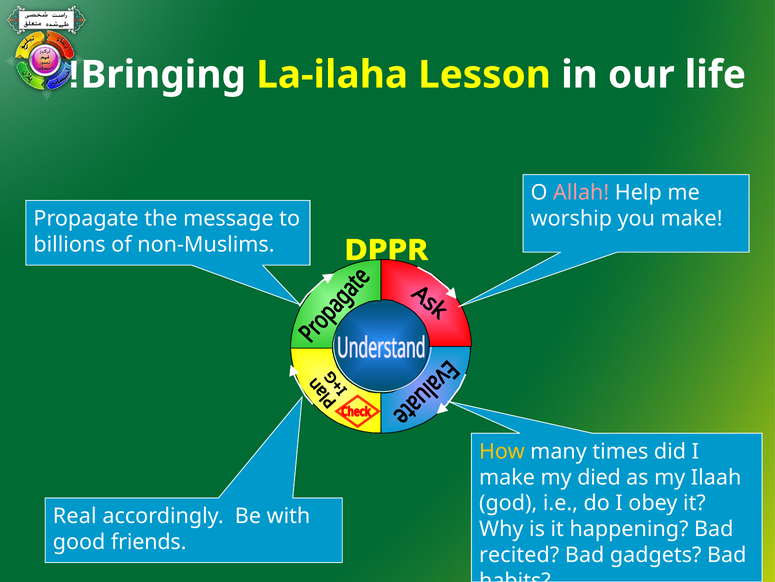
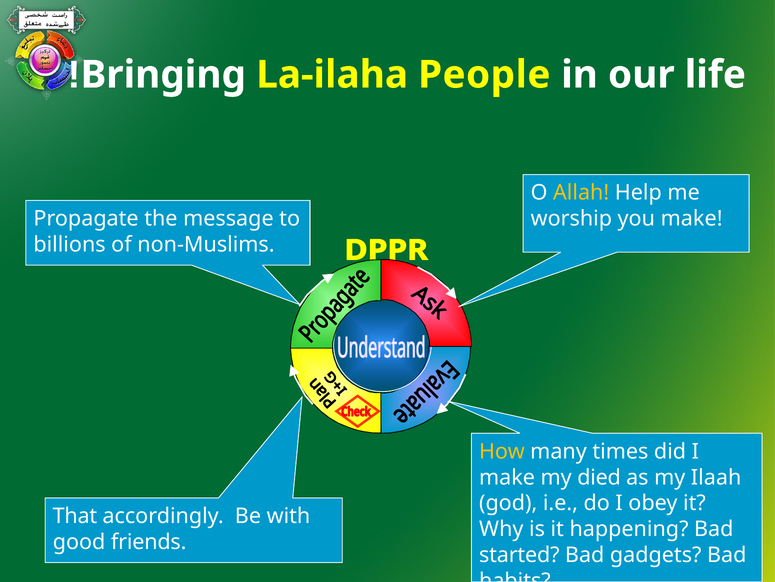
Lesson: Lesson -> People
Allah colour: pink -> yellow
Real: Real -> That
recited: recited -> started
